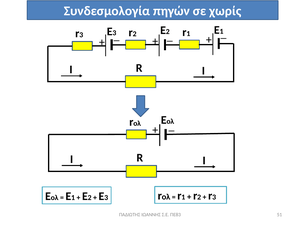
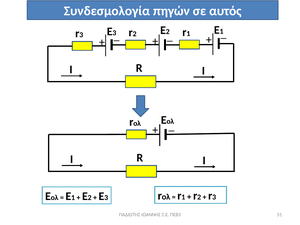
χωρίς: χωρίς -> αυτός
